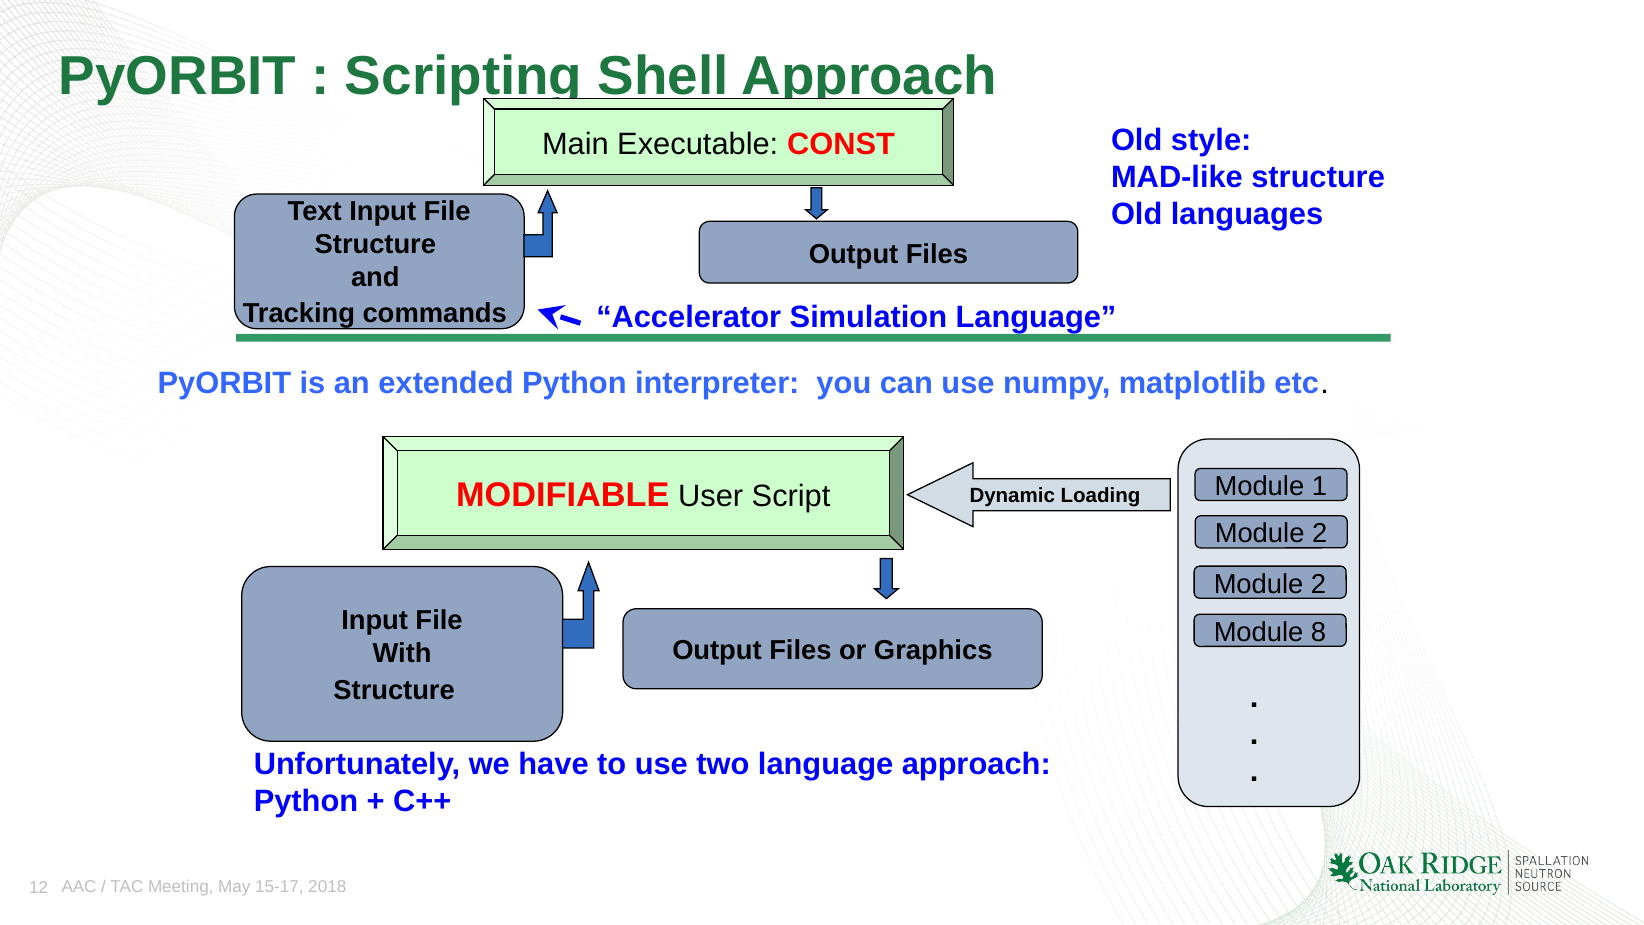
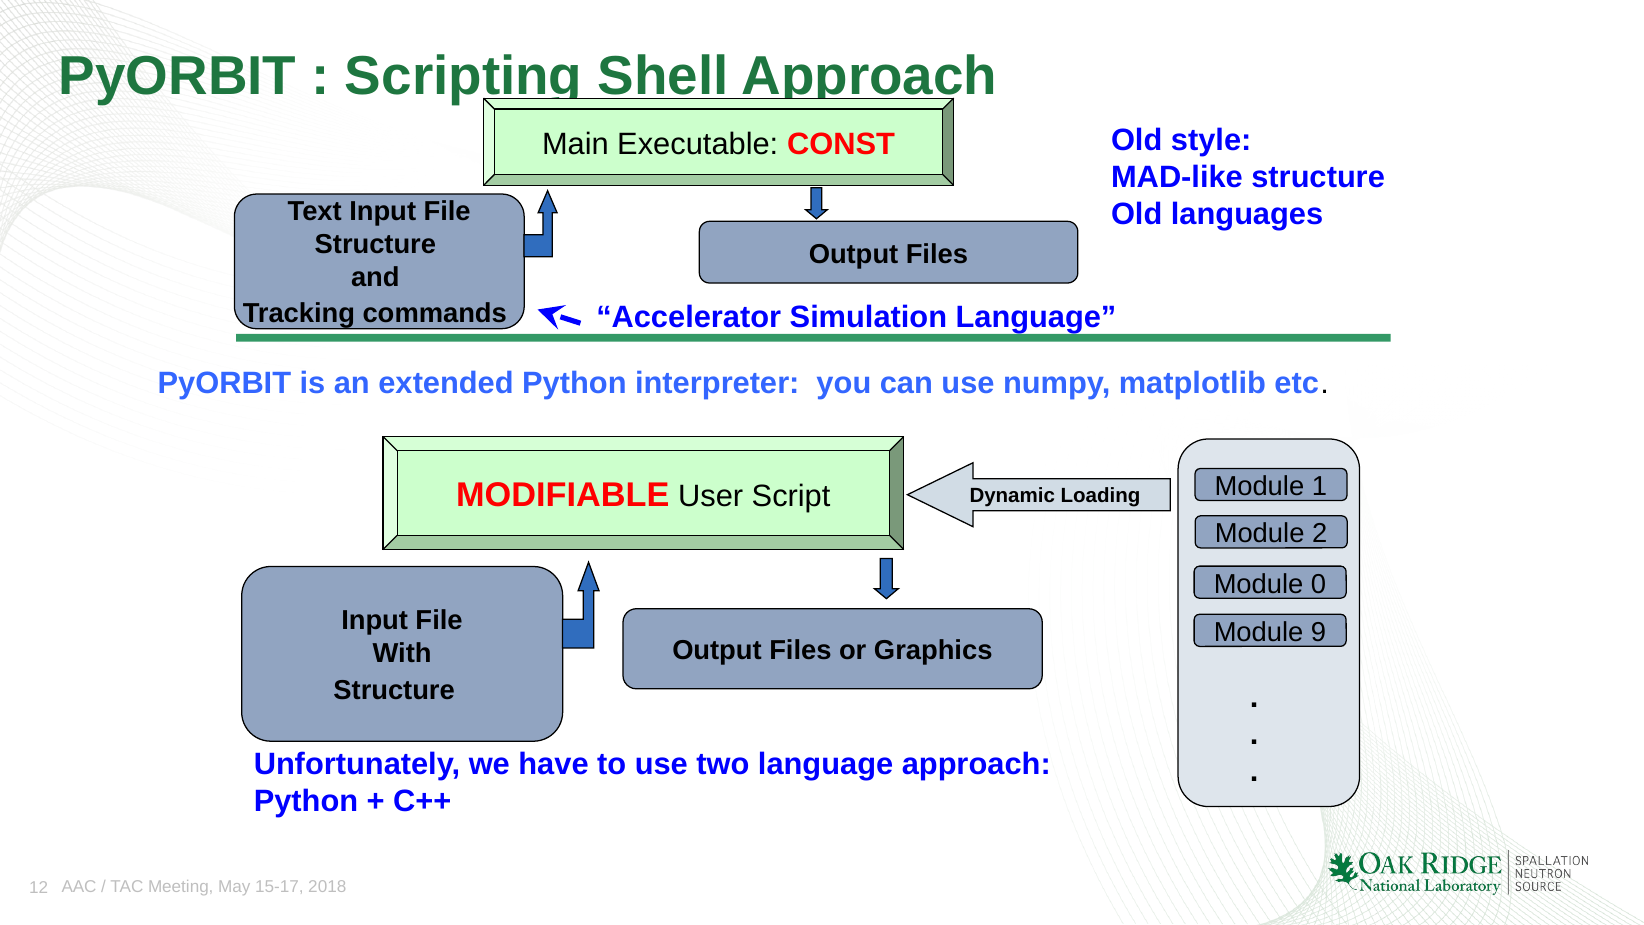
2 at (1319, 584): 2 -> 0
8: 8 -> 9
